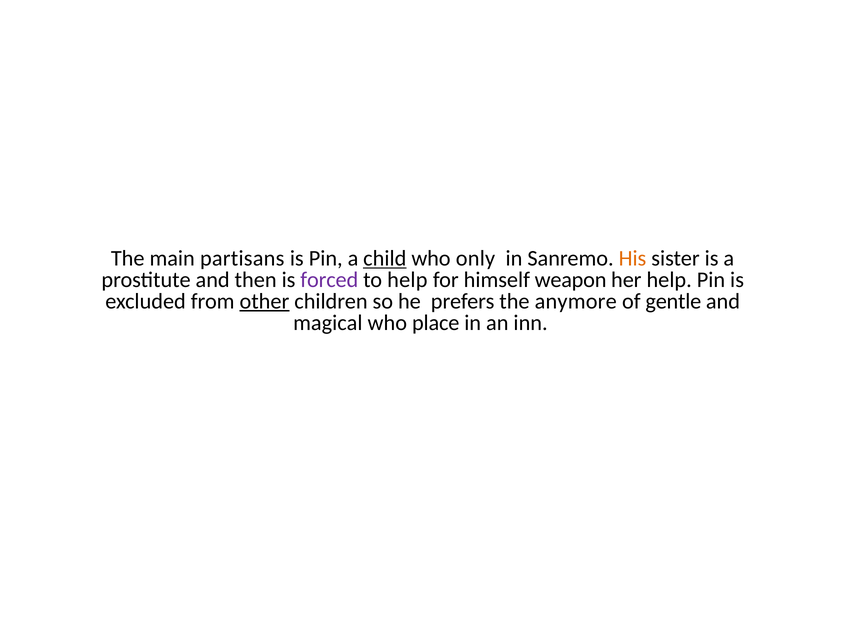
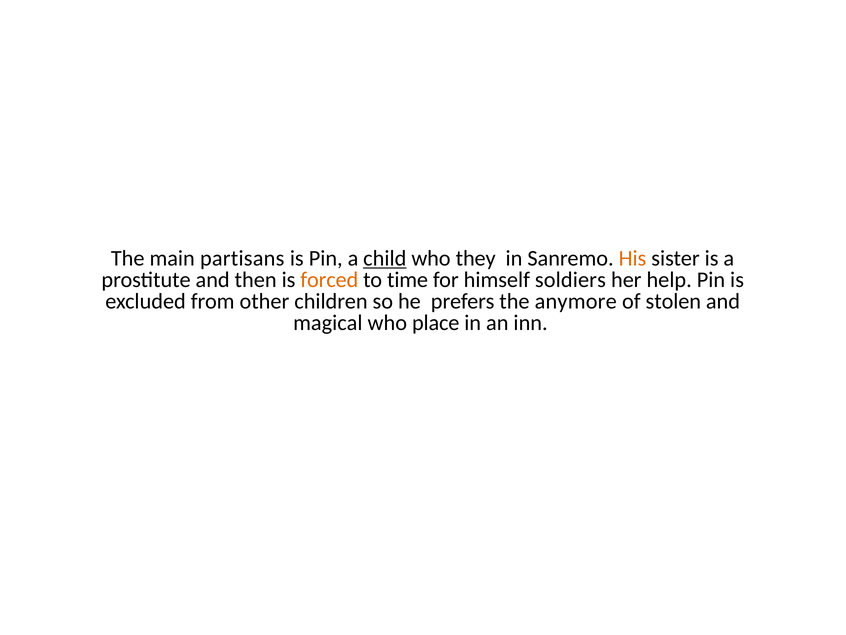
only: only -> they
forced colour: purple -> orange
to help: help -> time
weapon: weapon -> soldiers
other underline: present -> none
gentle: gentle -> stolen
